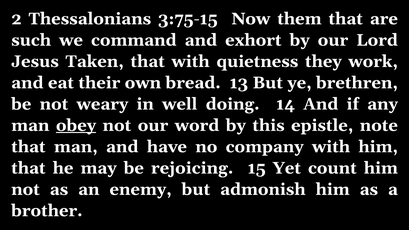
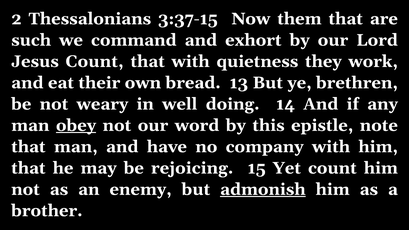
3:75-15: 3:75-15 -> 3:37-15
Jesus Taken: Taken -> Count
admonish underline: none -> present
